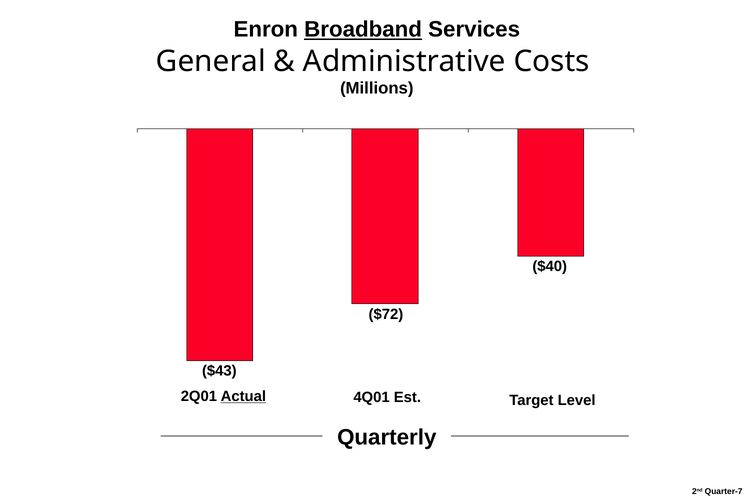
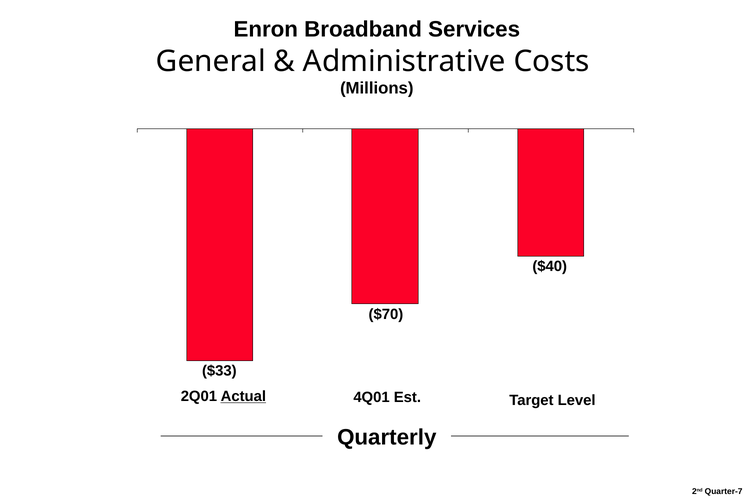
Broadband underline: present -> none
$72: $72 -> $70
$43: $43 -> $33
